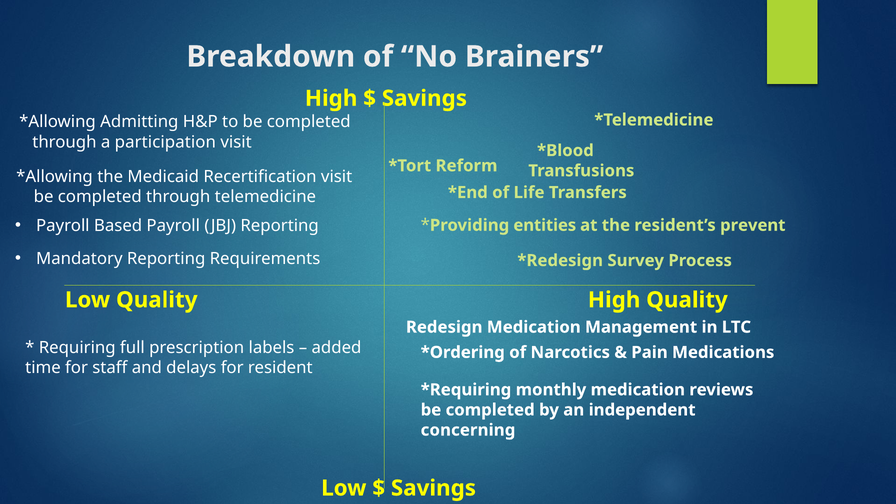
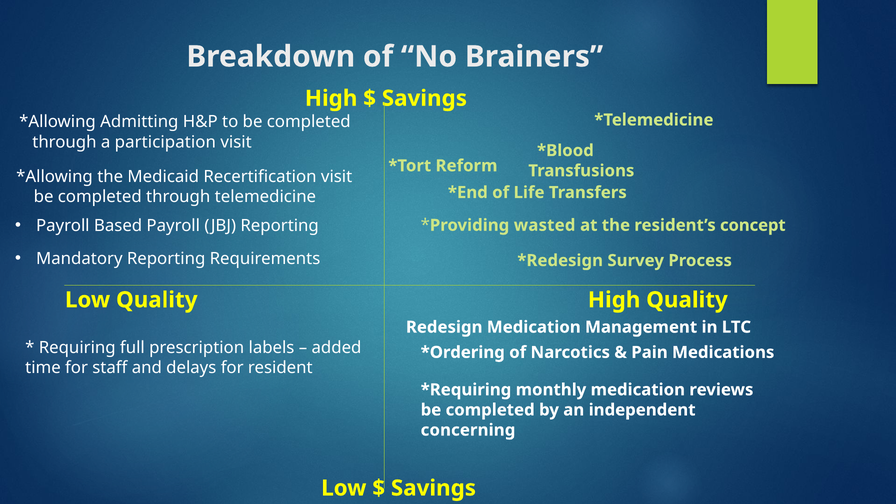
entities: entities -> wasted
prevent: prevent -> concept
